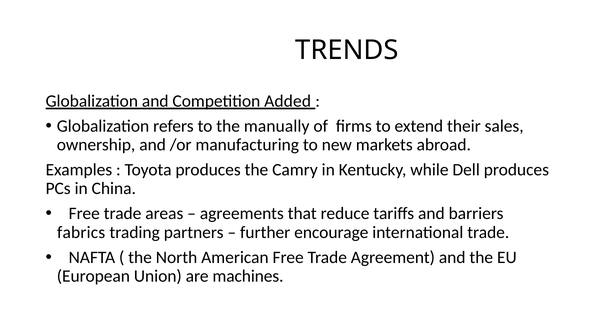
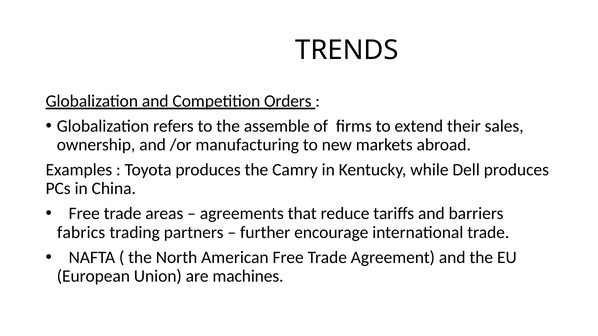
Added: Added -> Orders
manually: manually -> assemble
